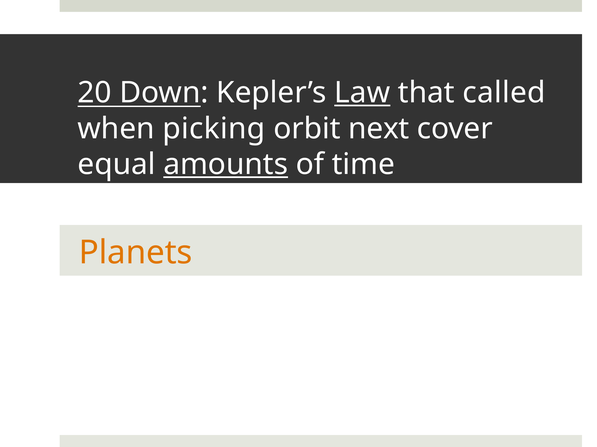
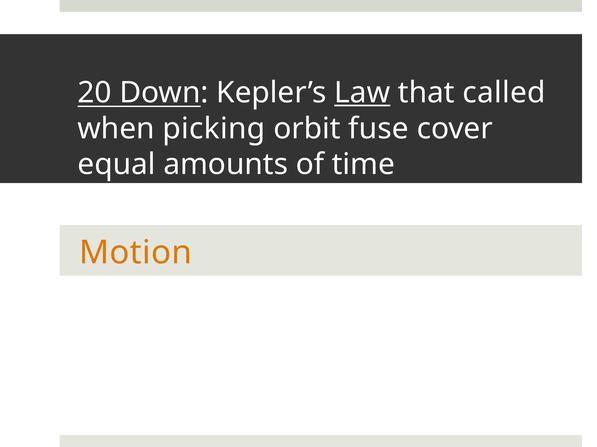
next: next -> fuse
amounts underline: present -> none
Planets: Planets -> Motion
